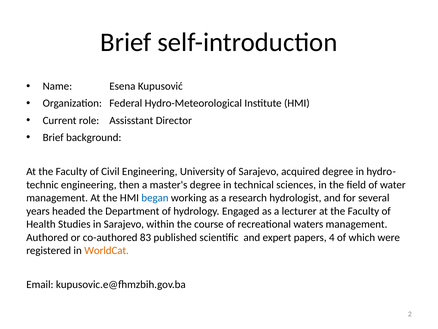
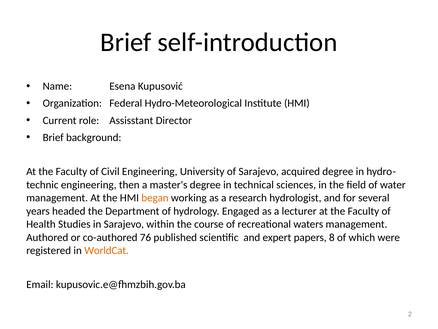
began colour: blue -> orange
83: 83 -> 76
4: 4 -> 8
